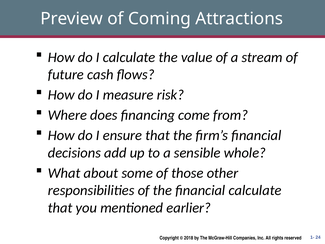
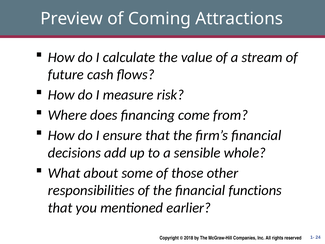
financial calculate: calculate -> functions
